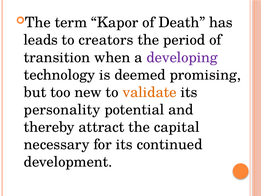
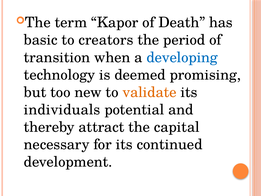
leads: leads -> basic
developing colour: purple -> blue
personality: personality -> individuals
